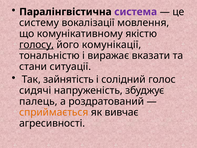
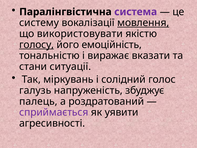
мовлення underline: none -> present
комунікативному: комунікативному -> використовувати
комунікації: комунікації -> емоційність
зайнятість: зайнятість -> міркувань
сидячі: сидячі -> галузь
сприймається colour: orange -> purple
вивчає: вивчає -> уявити
